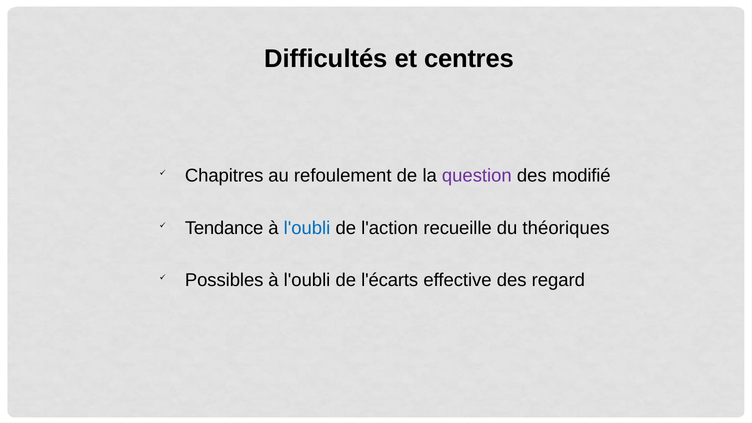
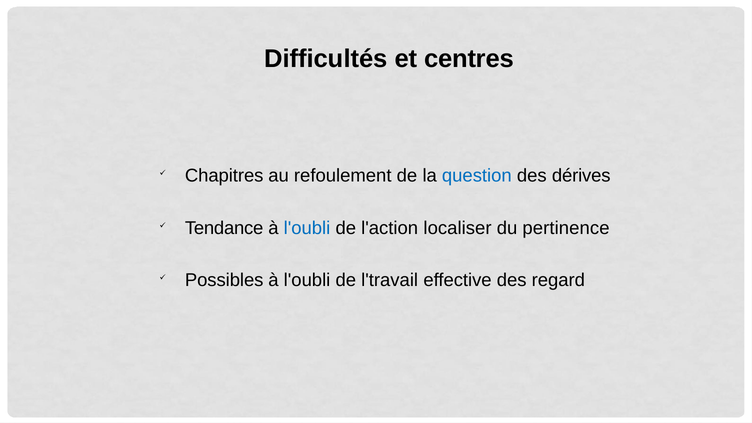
question colour: purple -> blue
modifié: modifié -> dérives
recueille: recueille -> localiser
théoriques: théoriques -> pertinence
l'écarts: l'écarts -> l'travail
